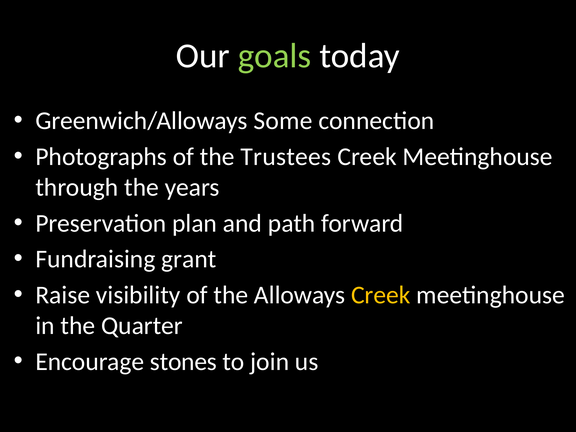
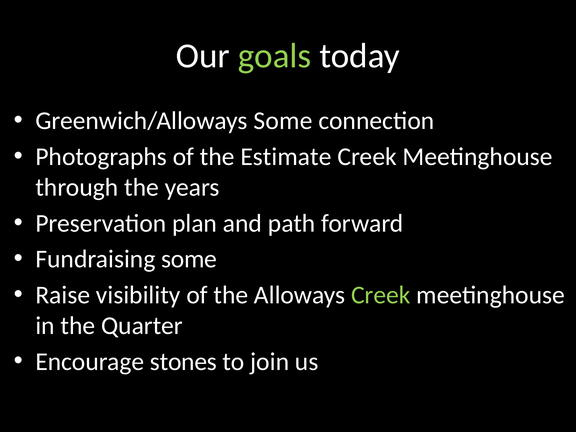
Trustees: Trustees -> Estimate
Fundraising grant: grant -> some
Creek at (381, 295) colour: yellow -> light green
